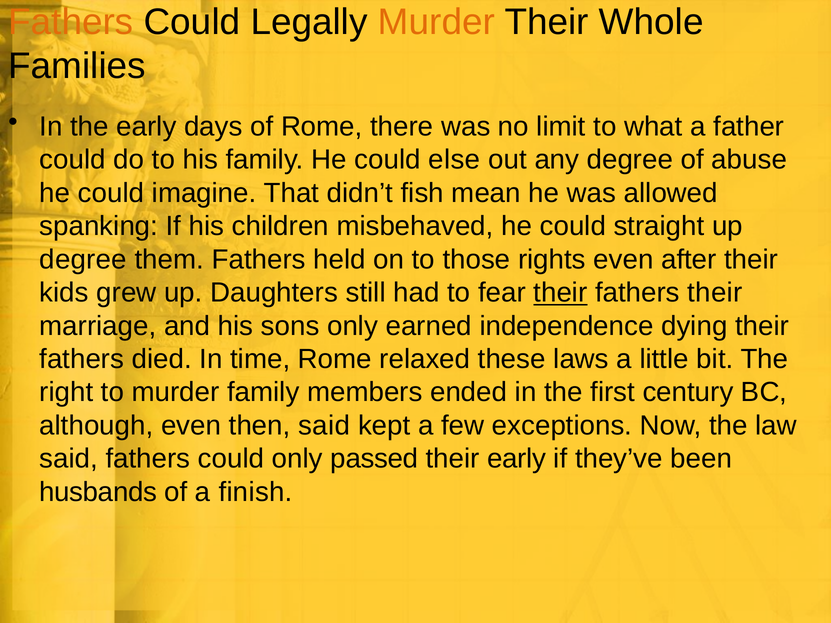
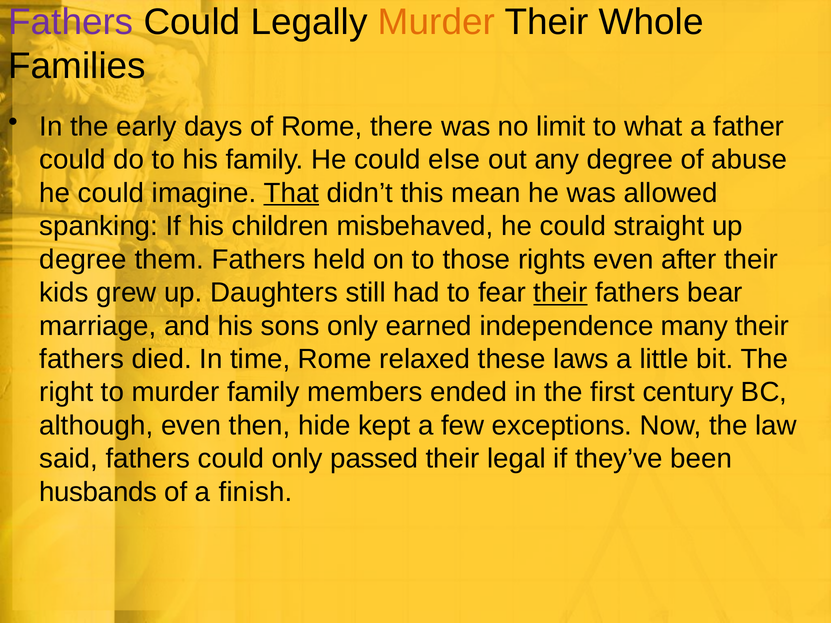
Fathers at (71, 22) colour: orange -> purple
That underline: none -> present
fish: fish -> this
fathers their: their -> bear
dying: dying -> many
then said: said -> hide
their early: early -> legal
